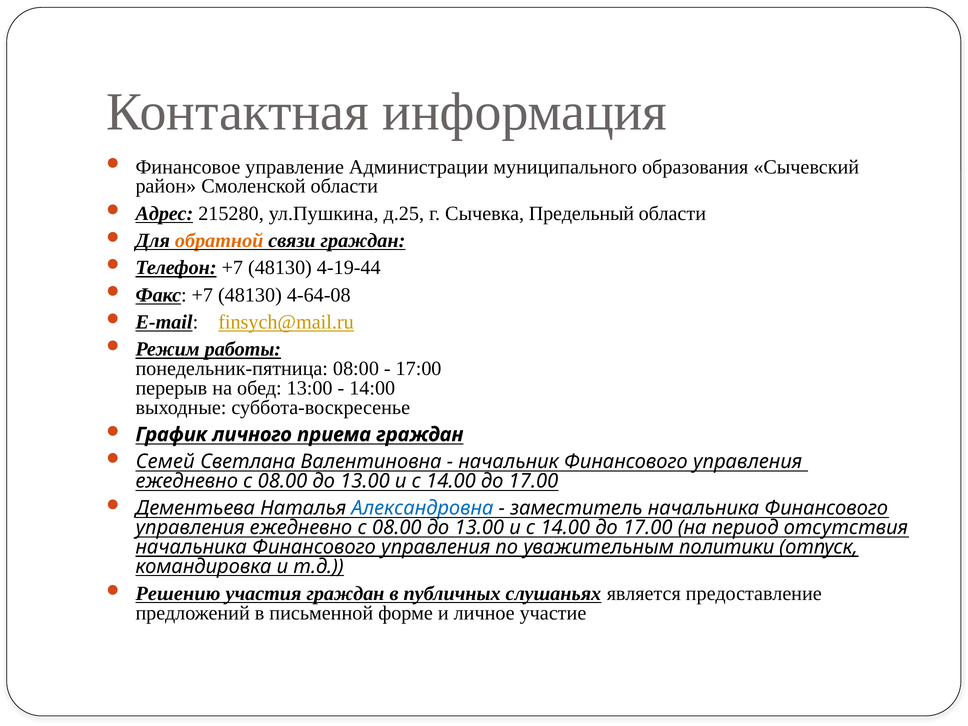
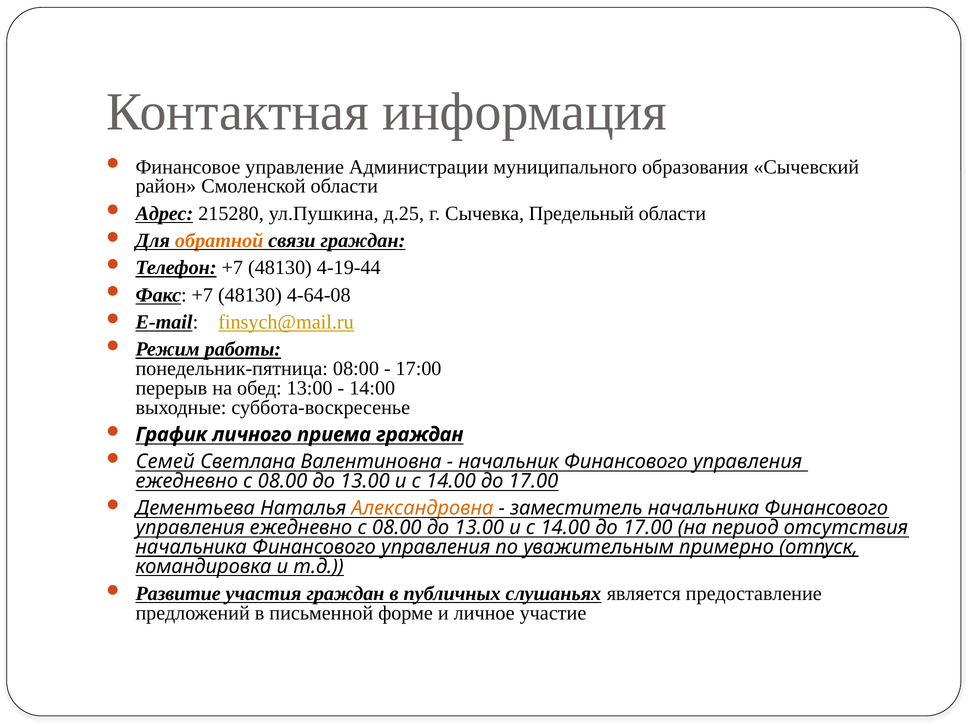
Александровна colour: blue -> orange
политики: политики -> примерно
Решению: Решению -> Развитие
